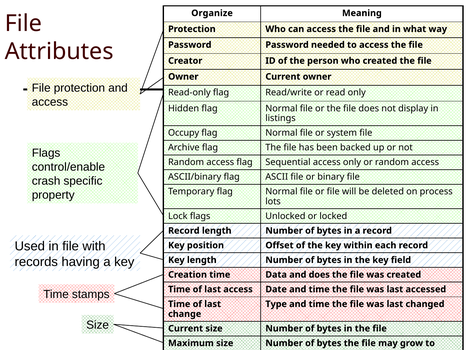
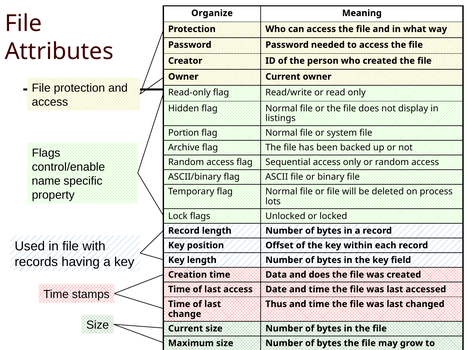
Occupy: Occupy -> Portion
crash: crash -> name
Type: Type -> Thus
